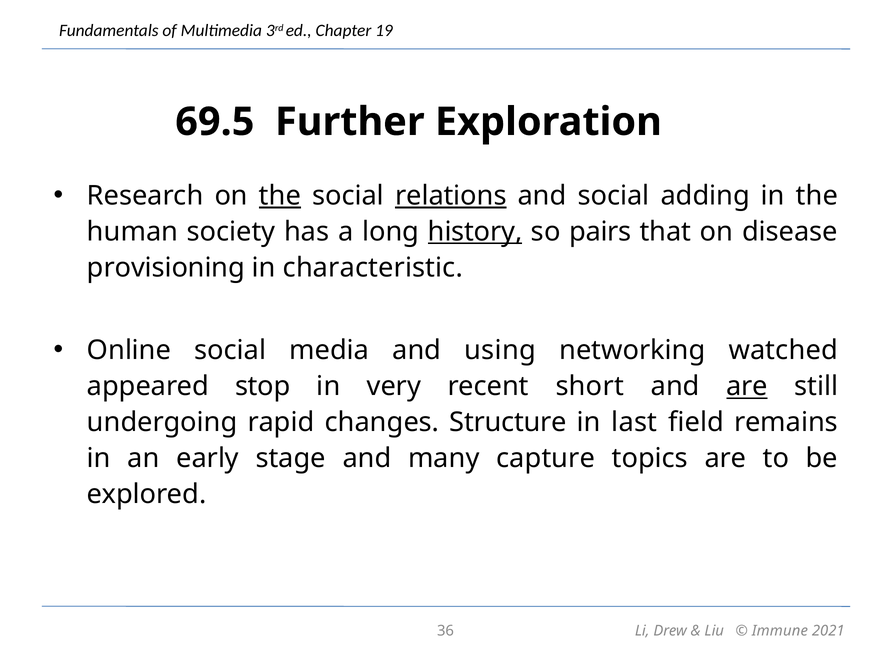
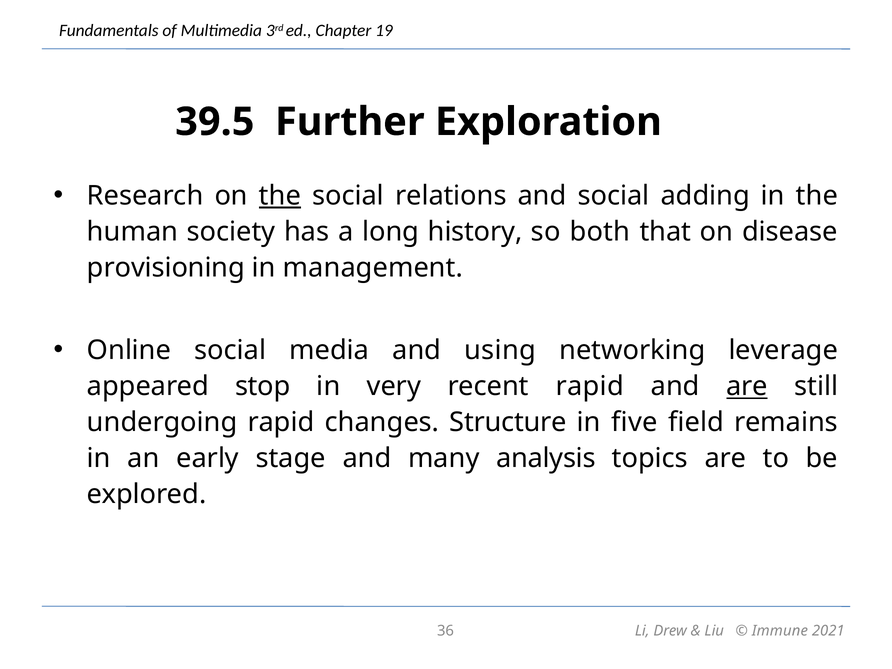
69.5: 69.5 -> 39.5
relations underline: present -> none
history underline: present -> none
pairs: pairs -> both
characteristic: characteristic -> management
watched: watched -> leverage
recent short: short -> rapid
last: last -> five
capture: capture -> analysis
